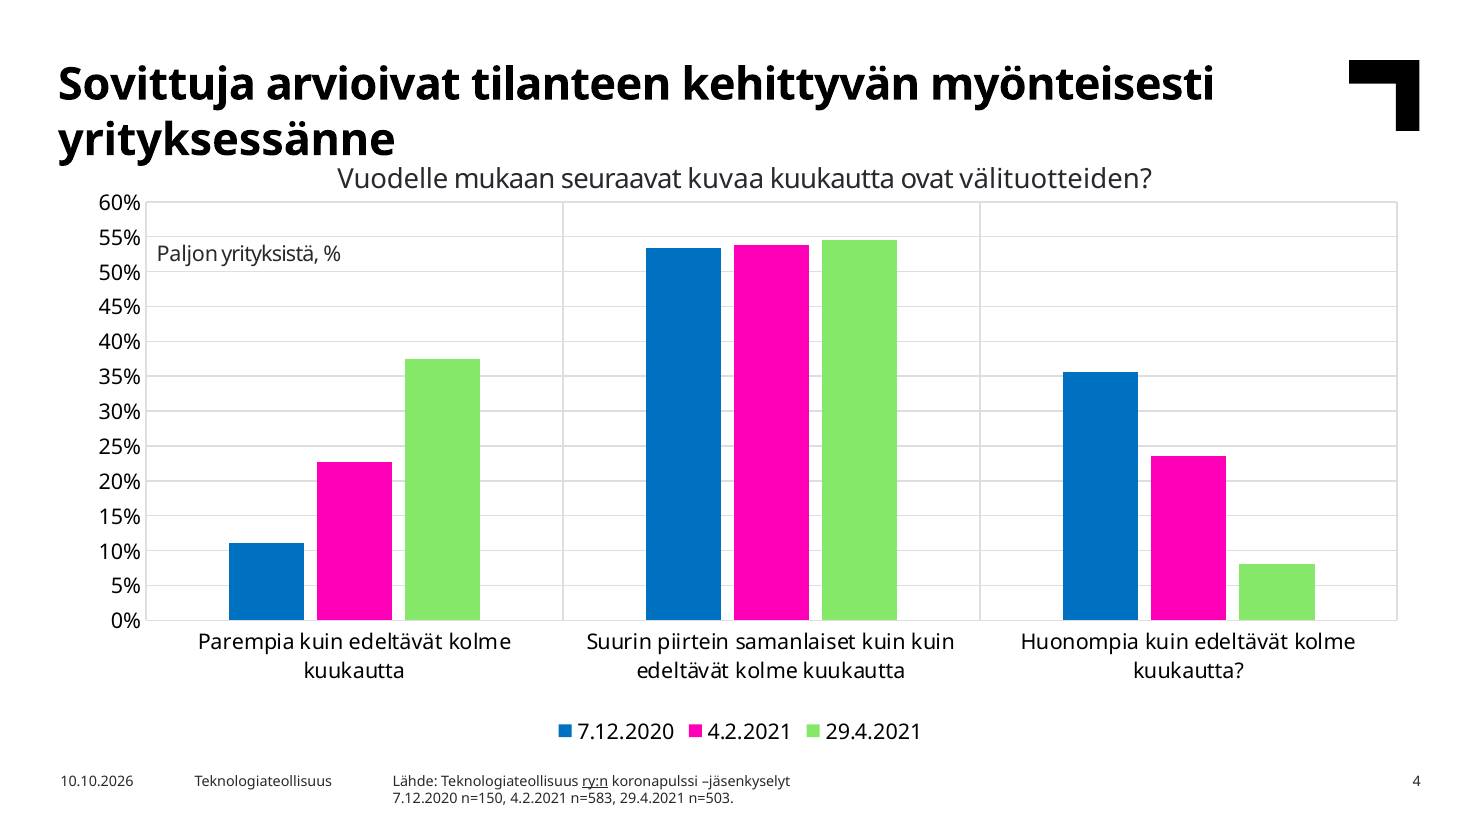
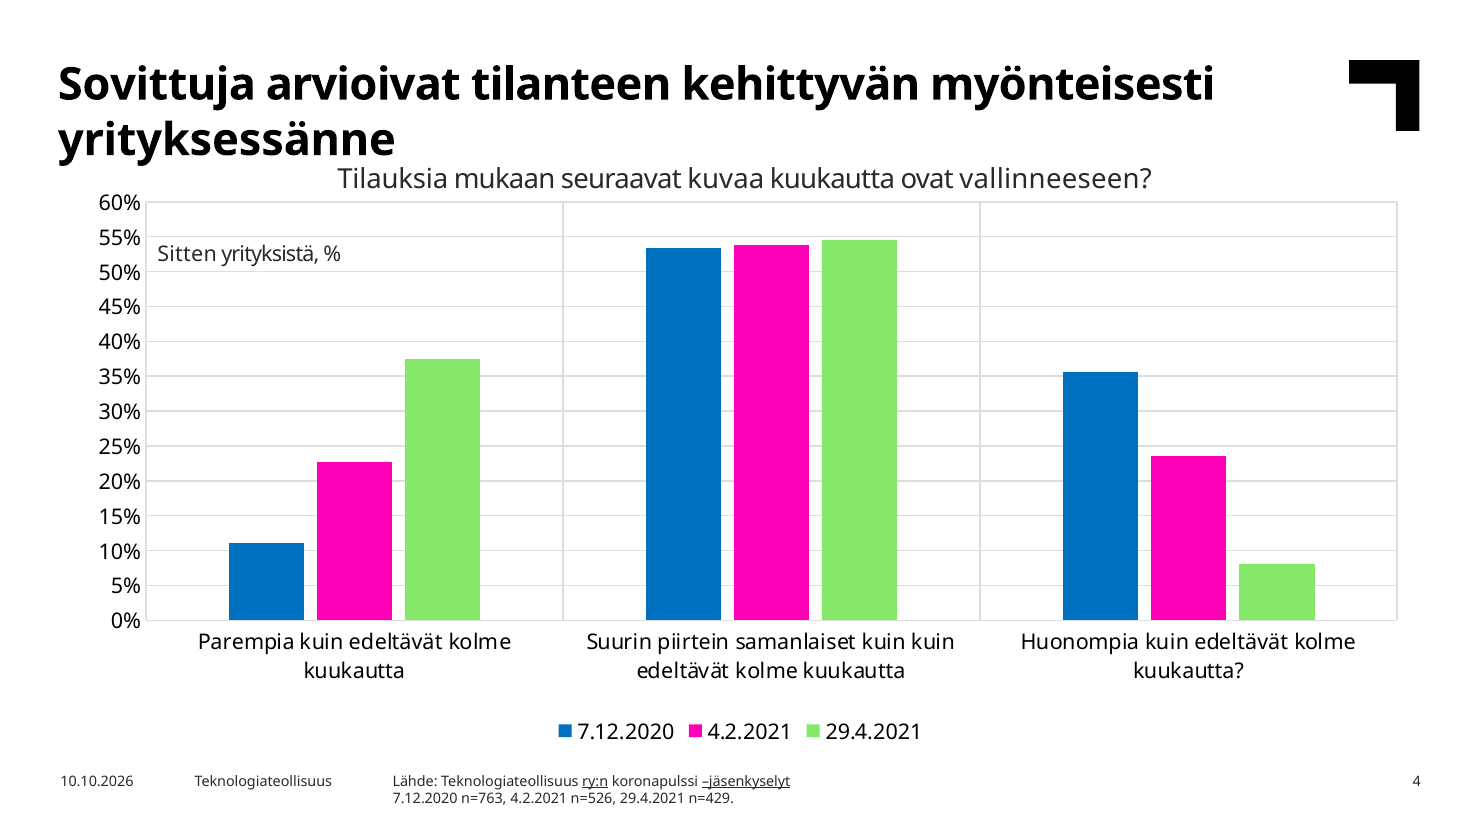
Vuodelle: Vuodelle -> Tilauksia
välituotteiden: välituotteiden -> vallinneeseen
Paljon: Paljon -> Sitten
jäsenkyselyt underline: none -> present
n=150: n=150 -> n=763
n=583: n=583 -> n=526
n=503: n=503 -> n=429
